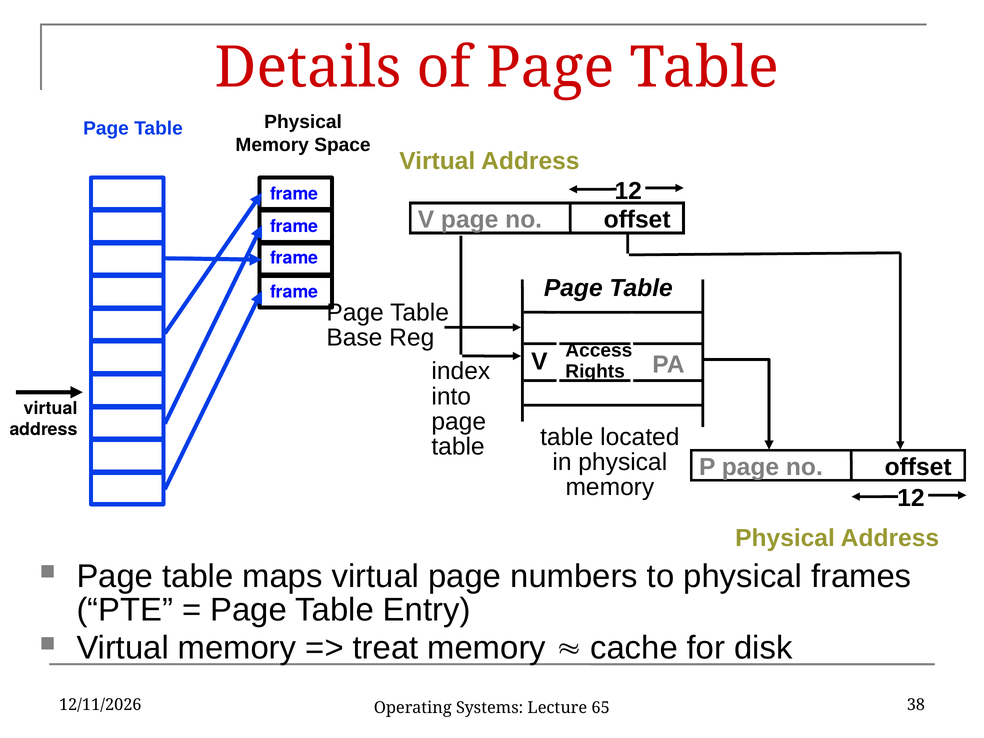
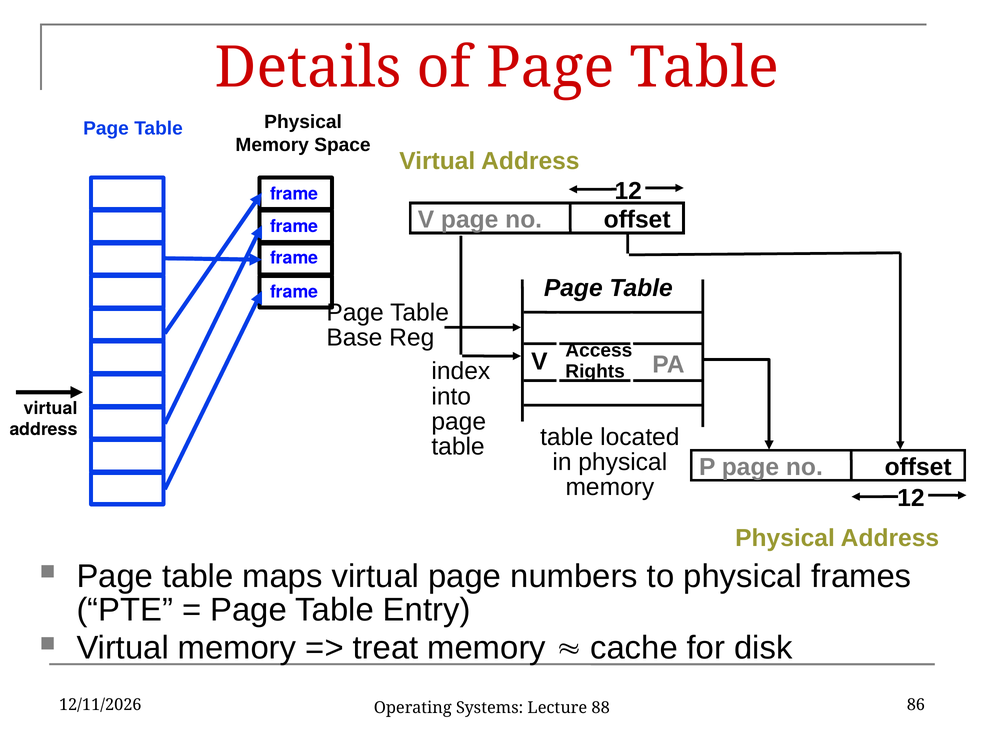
38: 38 -> 86
65: 65 -> 88
